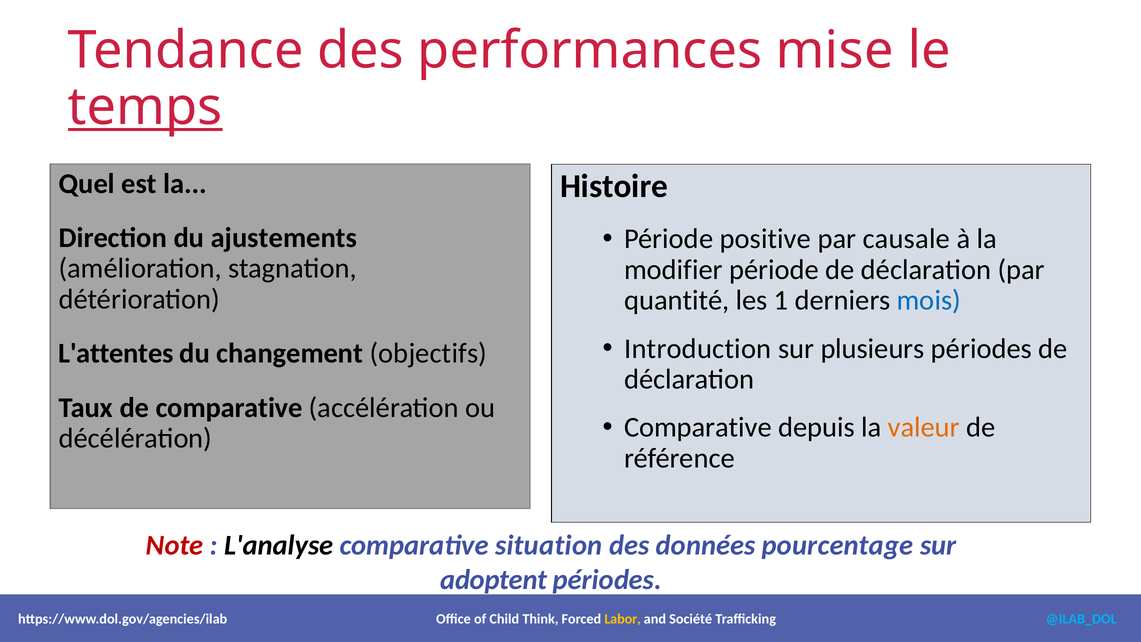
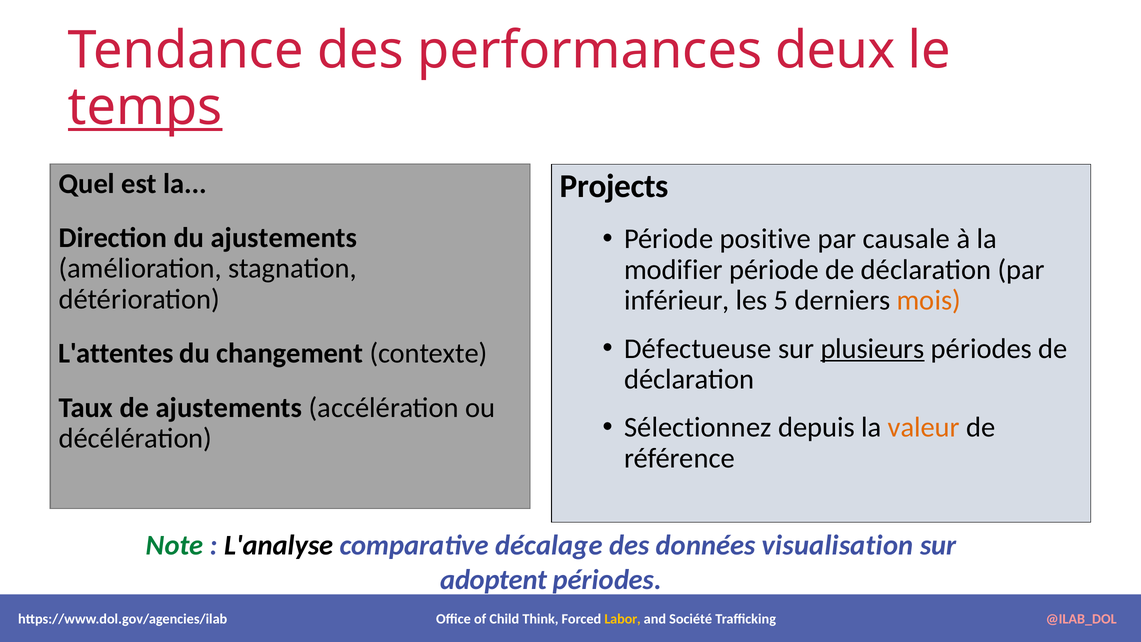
mise: mise -> deux
Histoire: Histoire -> Projects
quantité: quantité -> inférieur
1: 1 -> 5
mois colour: blue -> orange
Introduction: Introduction -> Défectueuse
plusieurs underline: none -> present
objectifs: objectifs -> contexte
de comparative: comparative -> ajustements
Comparative at (698, 427): Comparative -> Sélectionnez
Note colour: red -> green
situation: situation -> décalage
pourcentage: pourcentage -> visualisation
@ILAB_DOL colour: light blue -> pink
